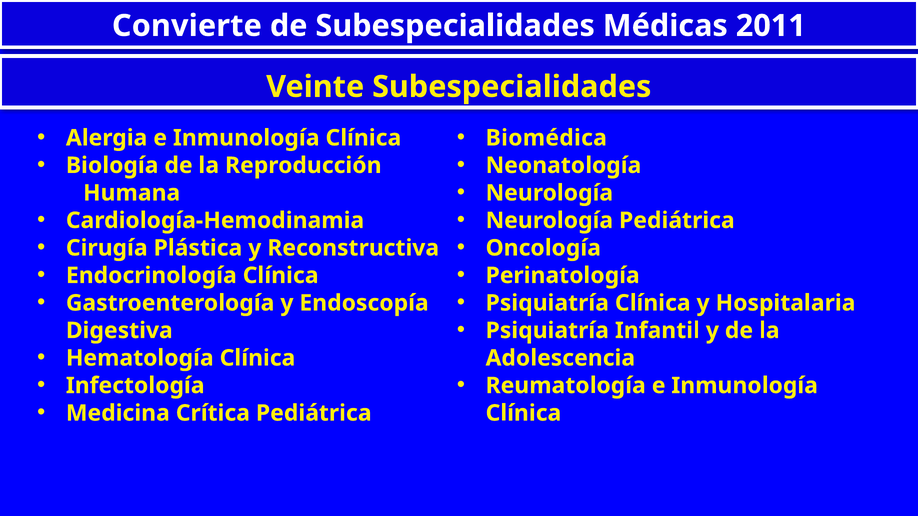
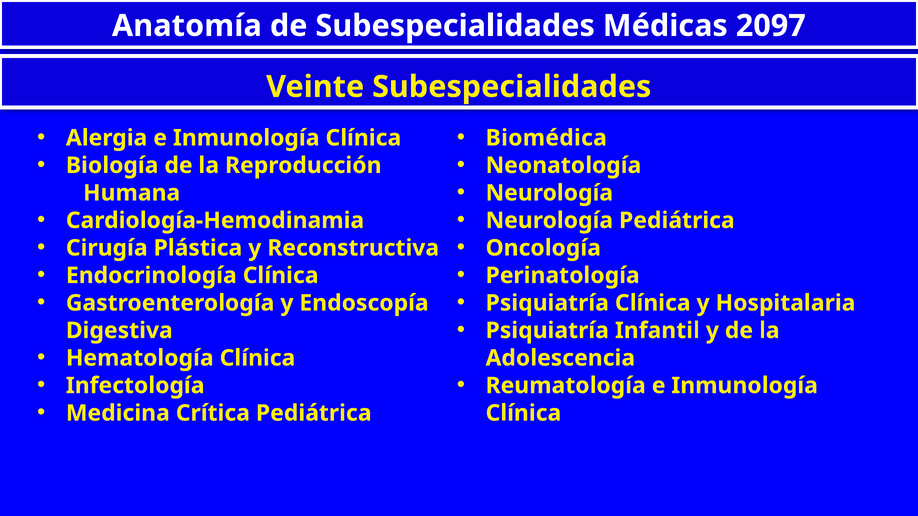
Convierte: Convierte -> Anatomía
2011: 2011 -> 2097
